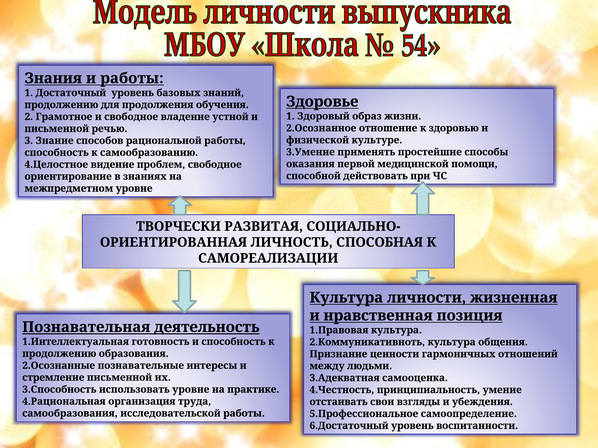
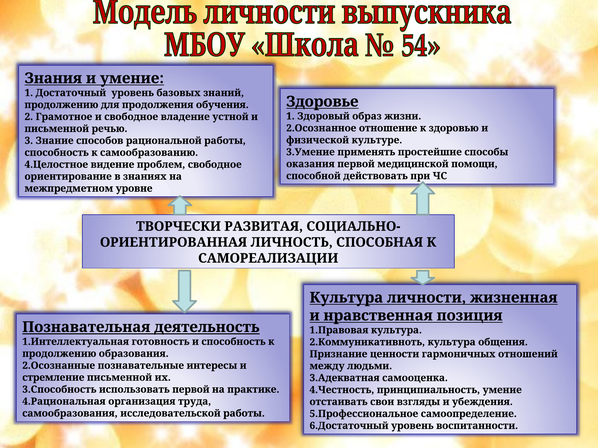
и работы: работы -> умение
использовать уровне: уровне -> первой
